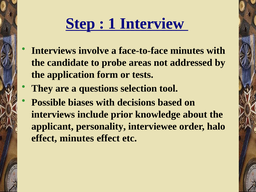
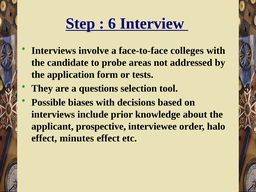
1: 1 -> 6
face-to-face minutes: minutes -> colleges
personality: personality -> prospective
